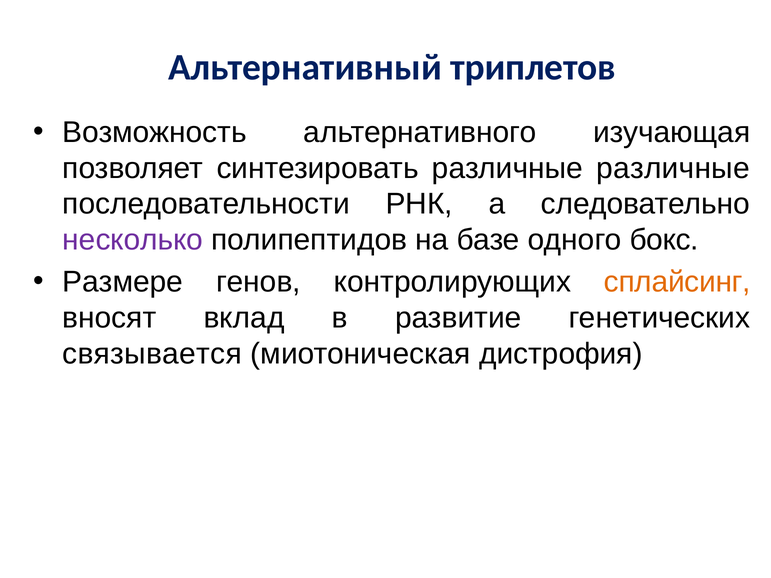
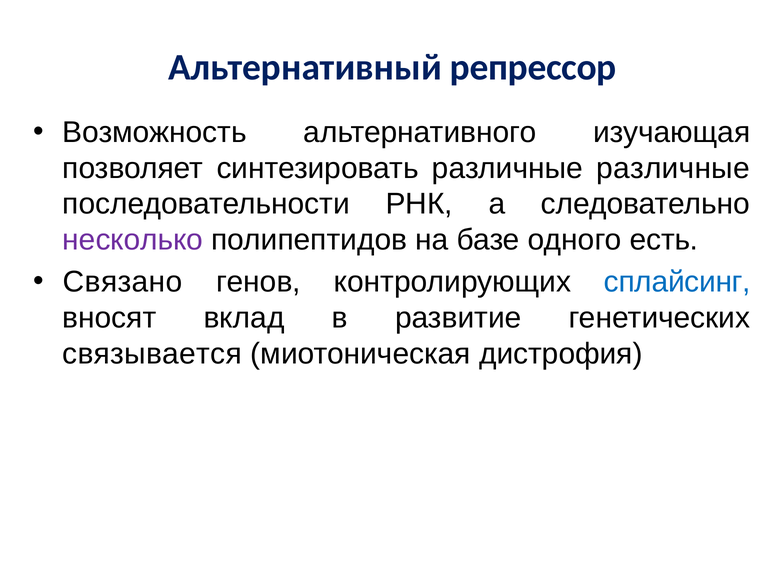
триплетов: триплетов -> репрессор
бокс: бокс -> есть
Размере: Размере -> Связано
сплайсинг colour: orange -> blue
